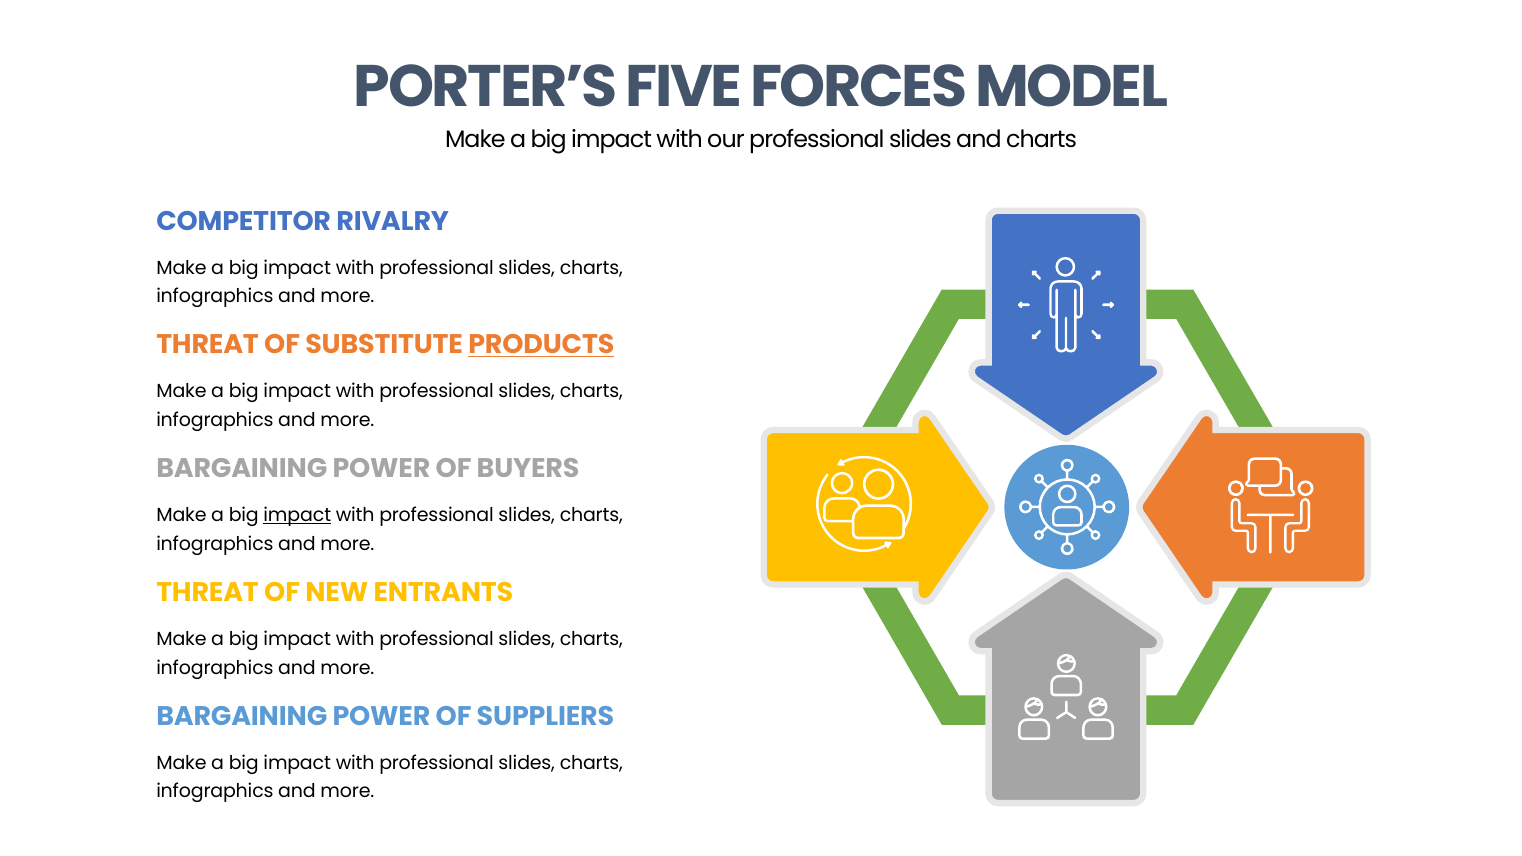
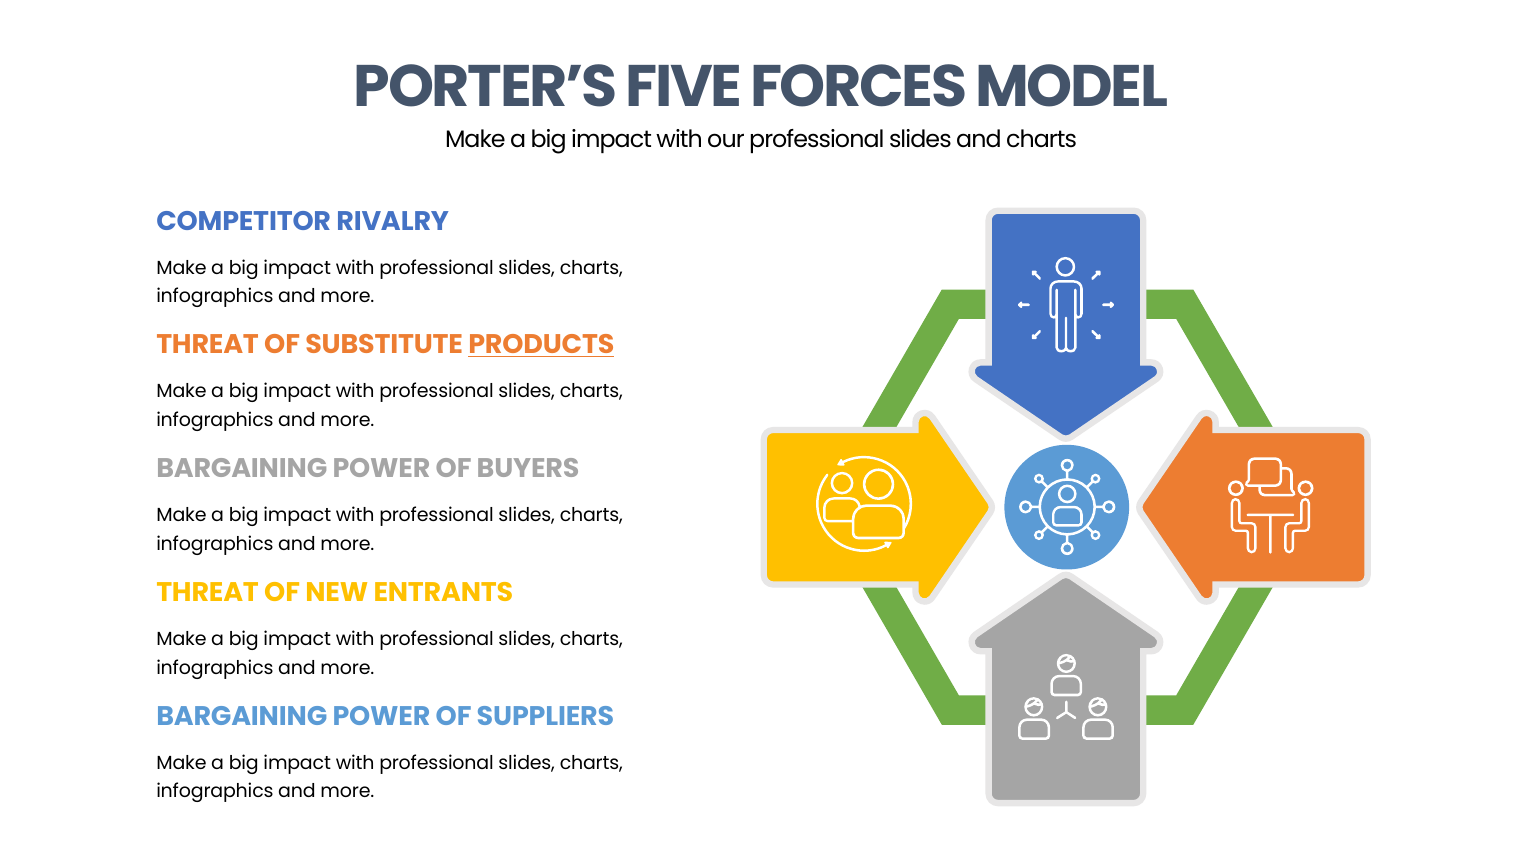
impact at (297, 515) underline: present -> none
